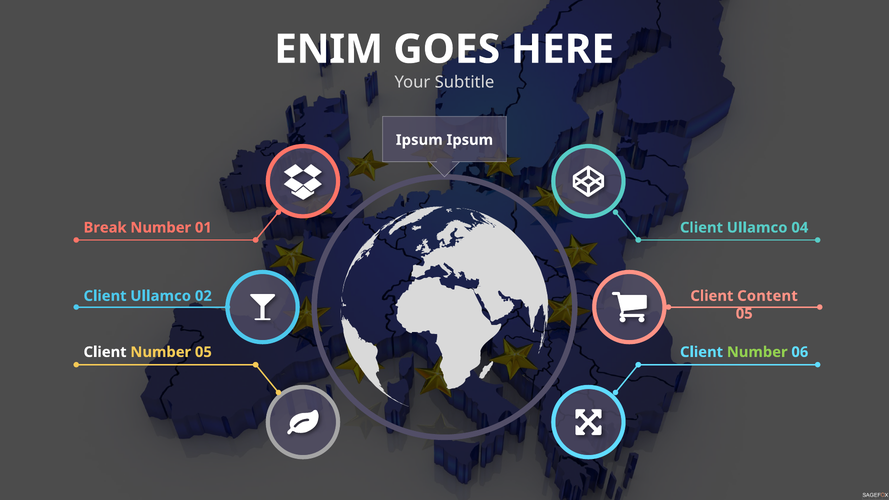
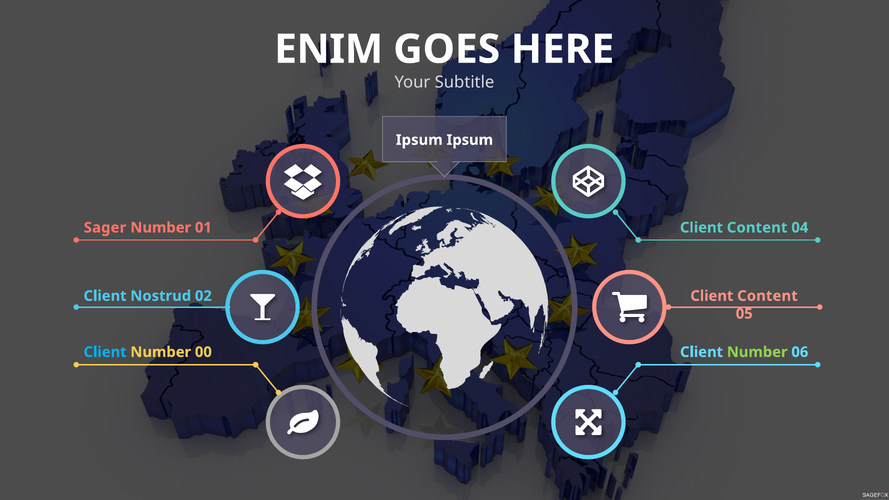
Break: Break -> Sager
Ullamco at (757, 228): Ullamco -> Content
Ullamco at (161, 296): Ullamco -> Nostrud
Client at (105, 352) colour: white -> light blue
Number 05: 05 -> 00
